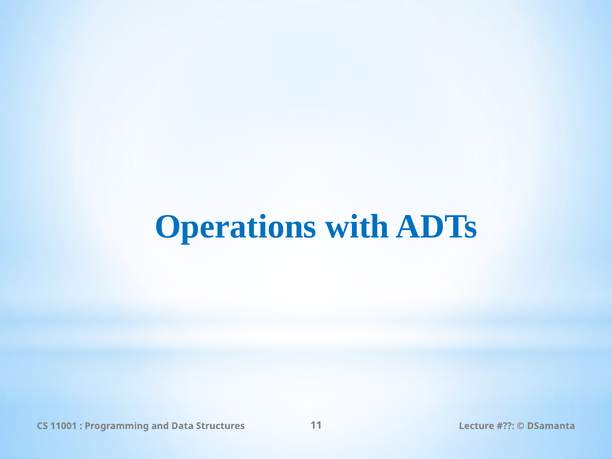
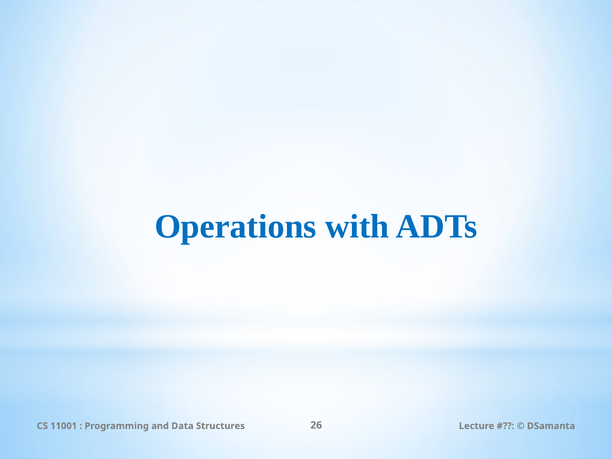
11: 11 -> 26
